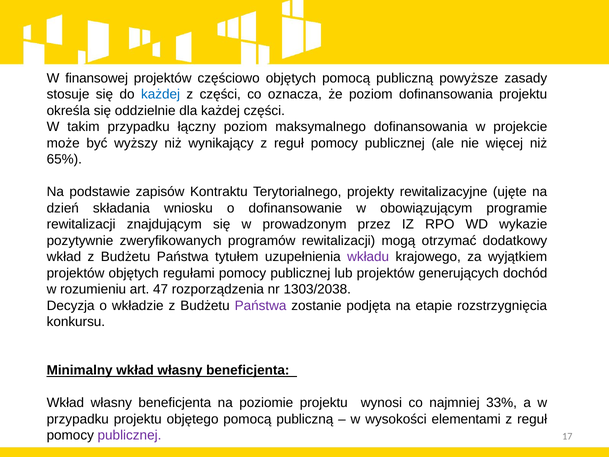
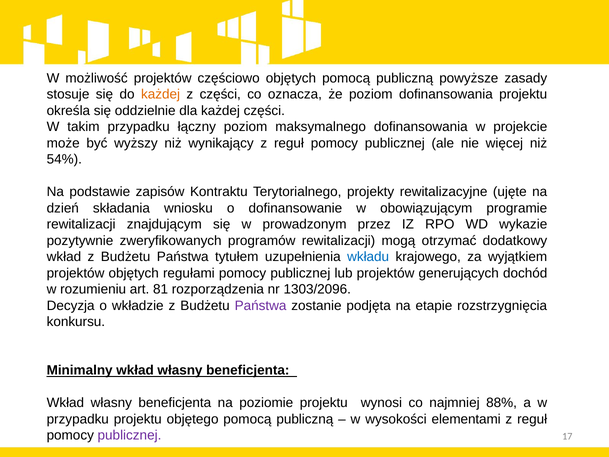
finansowej: finansowej -> możliwość
każdej at (161, 94) colour: blue -> orange
65%: 65% -> 54%
wkładu colour: purple -> blue
47: 47 -> 81
1303/2038: 1303/2038 -> 1303/2096
33%: 33% -> 88%
